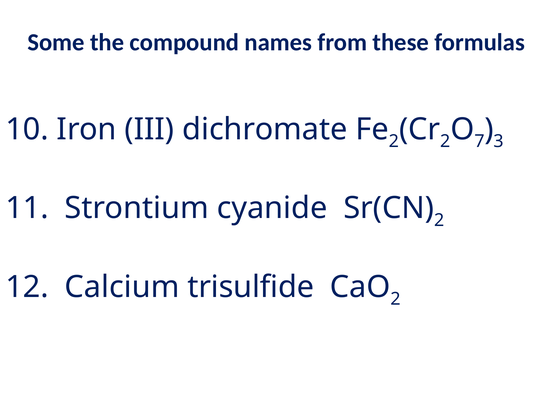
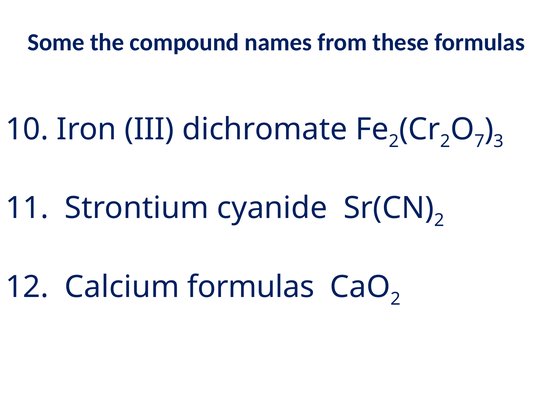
Calcium trisulfide: trisulfide -> formulas
